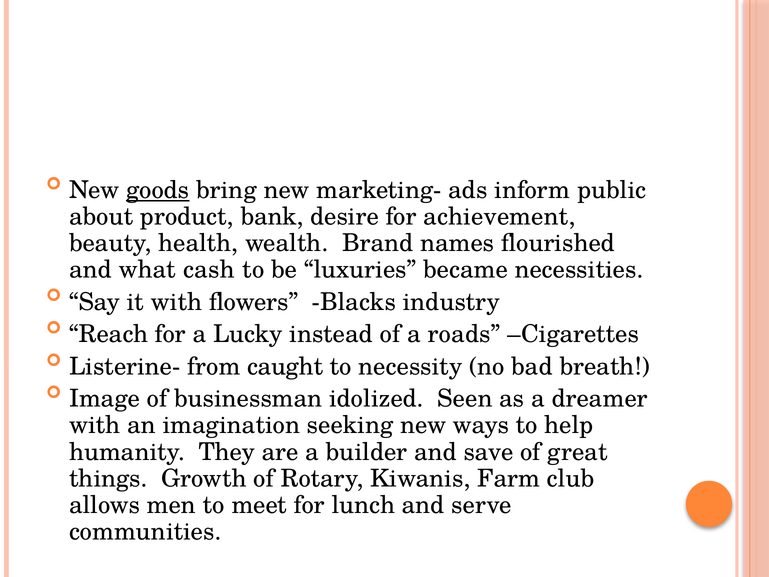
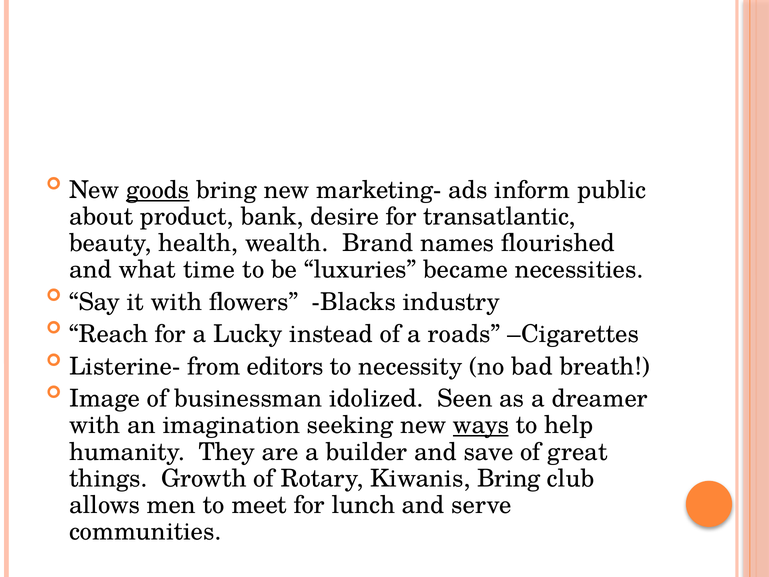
achievement: achievement -> transatlantic
cash: cash -> time
caught: caught -> editors
ways underline: none -> present
Kiwanis Farm: Farm -> Bring
